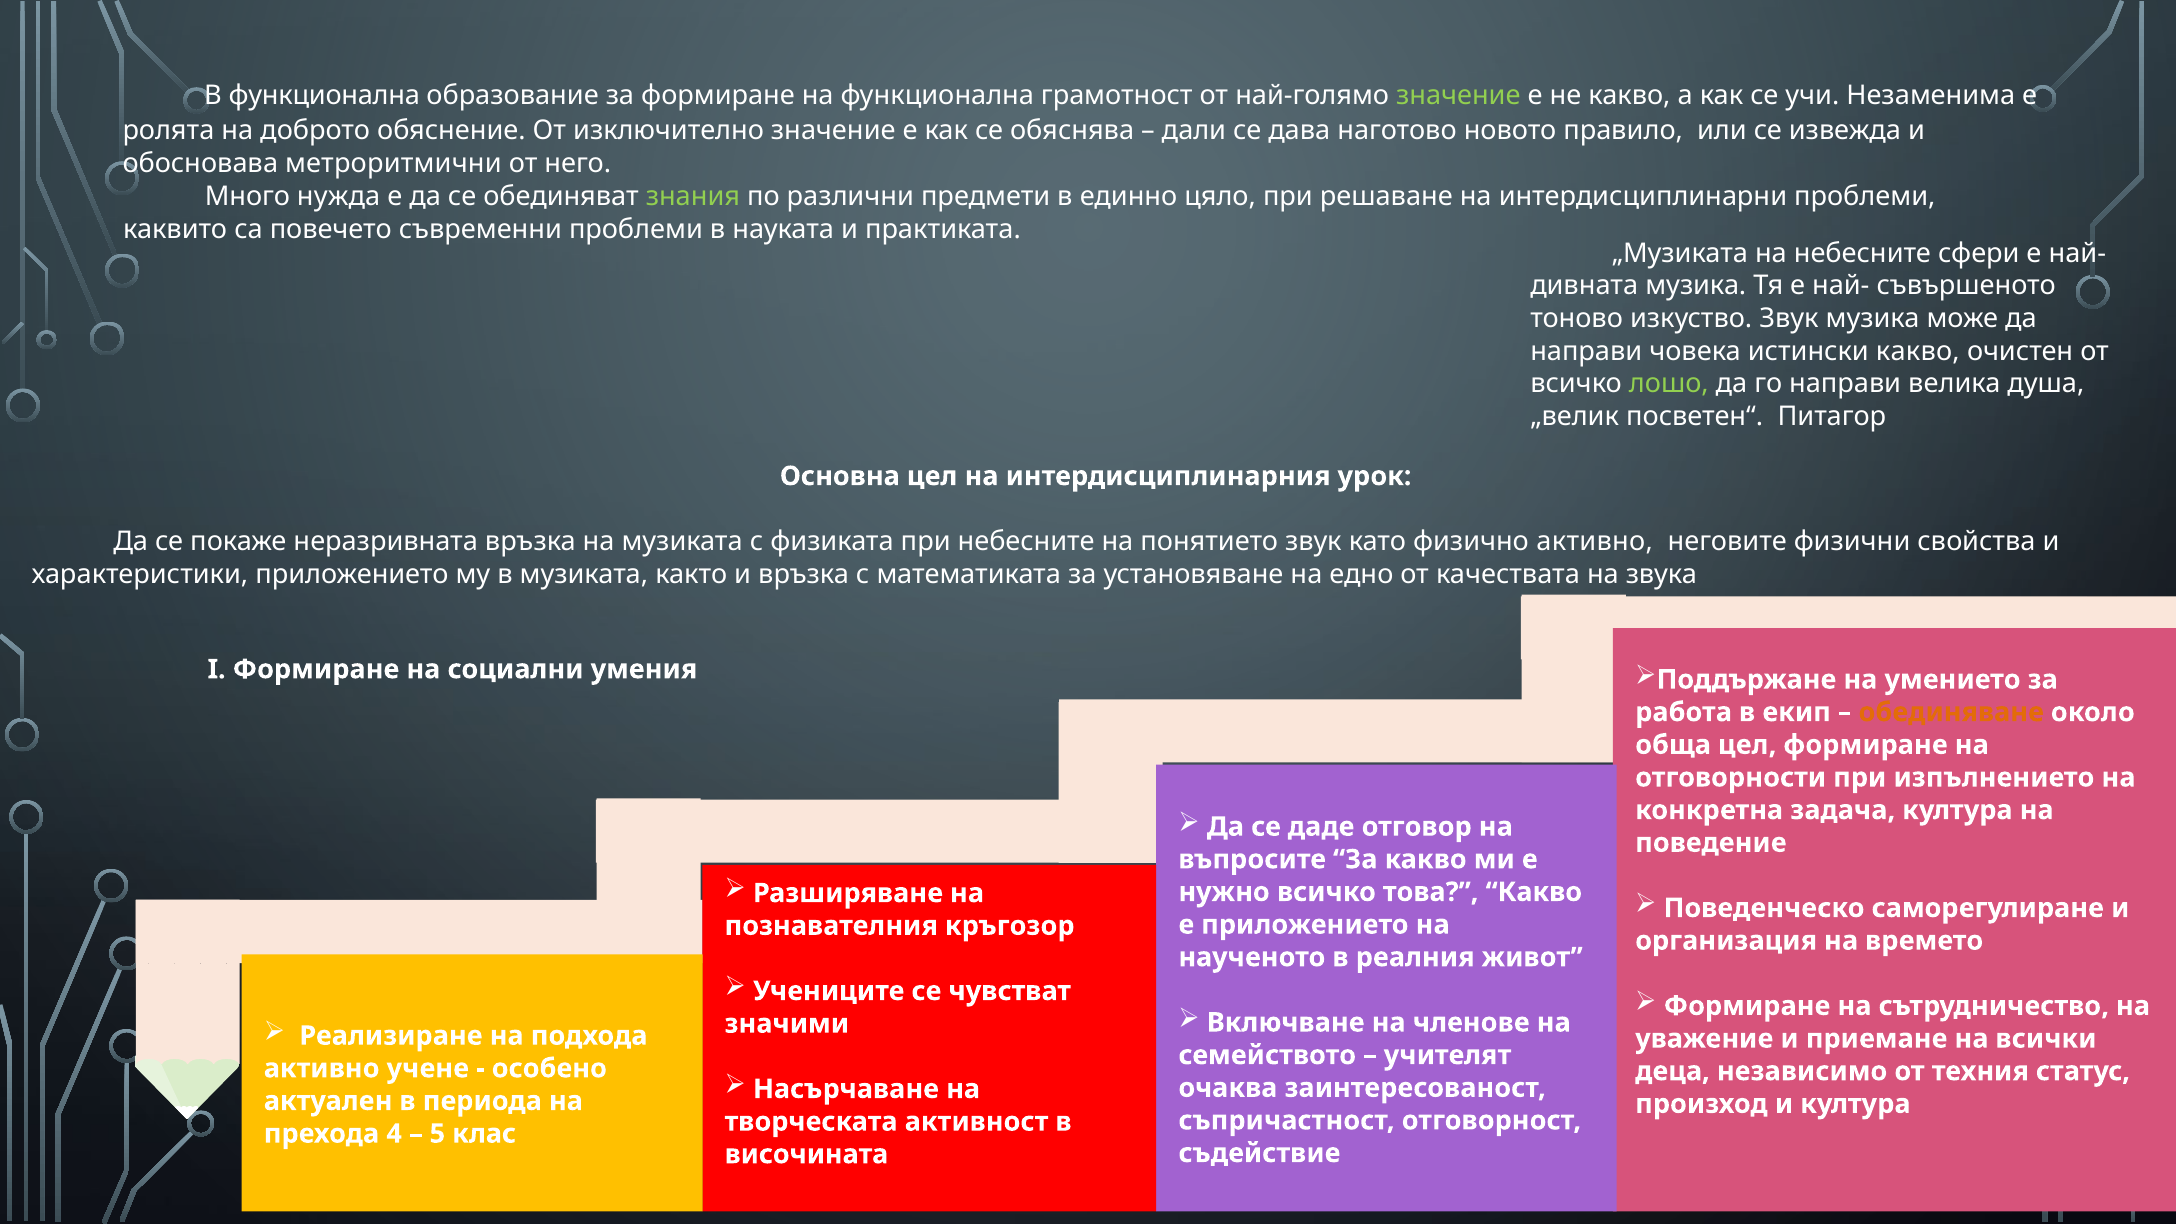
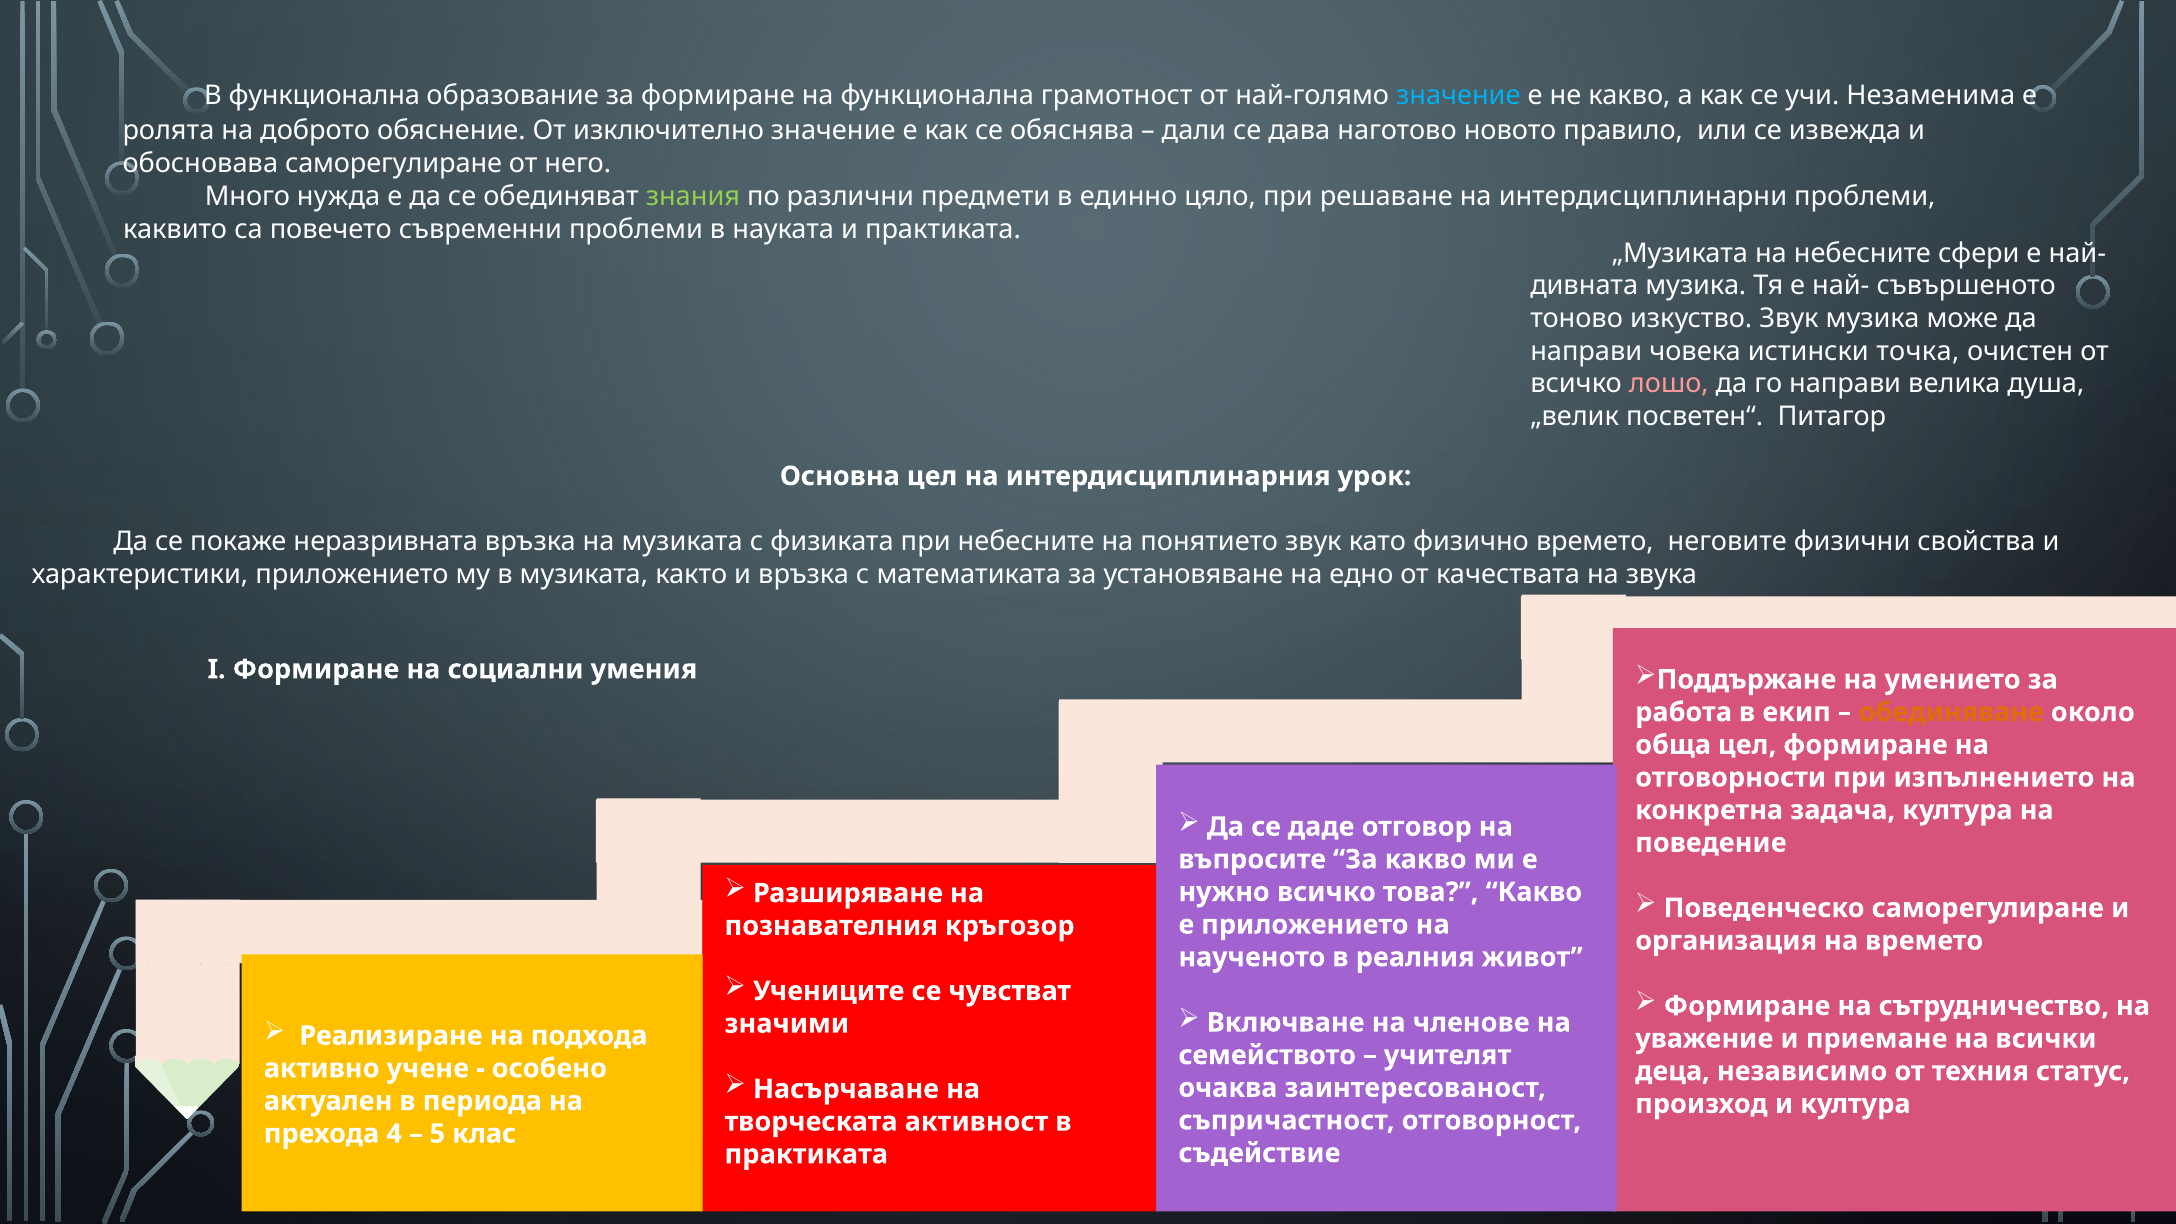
значение at (1458, 95) colour: light green -> light blue
обосновава метроритмични: метроритмични -> саморегулиране
истински какво: какво -> точка
лошо colour: light green -> pink
физично активно: активно -> времето
височината at (806, 1154): височината -> практиката
